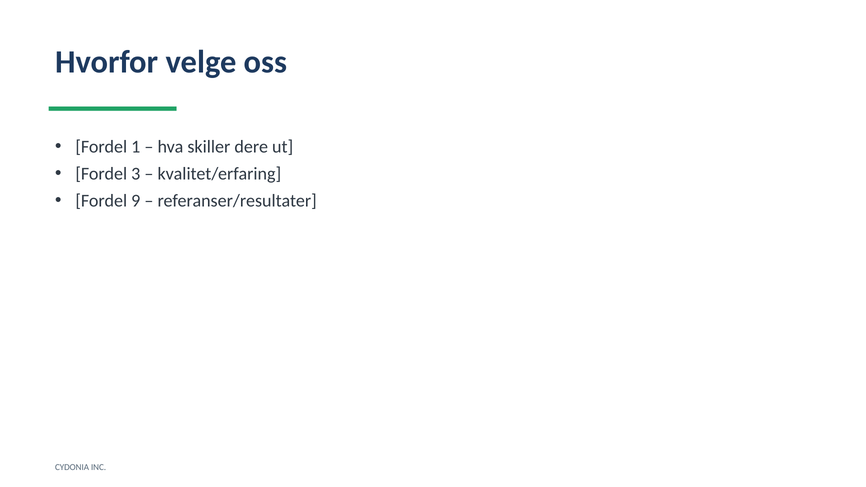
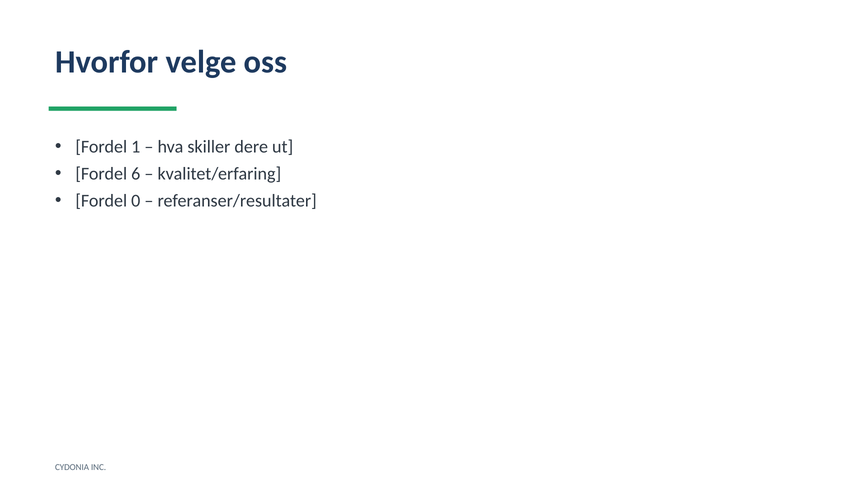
3: 3 -> 6
9: 9 -> 0
